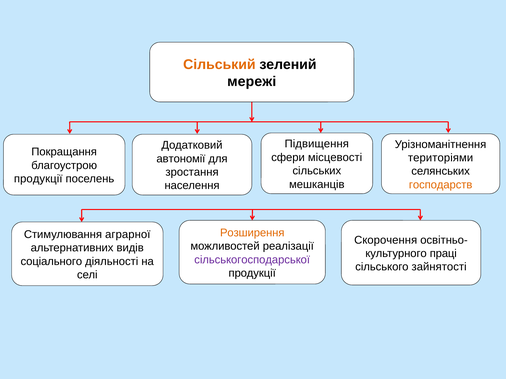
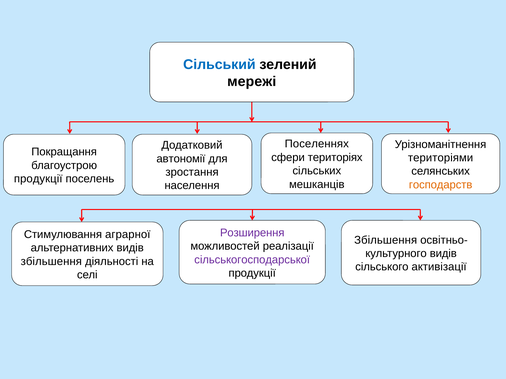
Сільський colour: orange -> blue
Підвищення: Підвищення -> Поселеннях
місцевості: місцевості -> територіях
Розширення colour: orange -> purple
Скорочення at (386, 240): Скорочення -> Збільшення
праці at (443, 254): праці -> видів
соціального at (51, 262): соціального -> збільшення
зайнятості: зайнятості -> активізації
